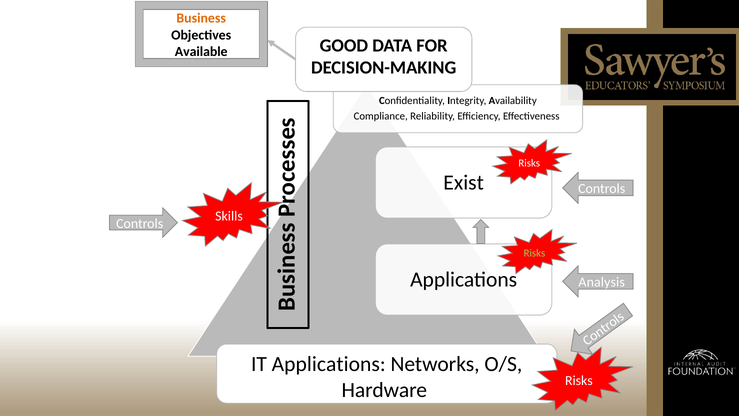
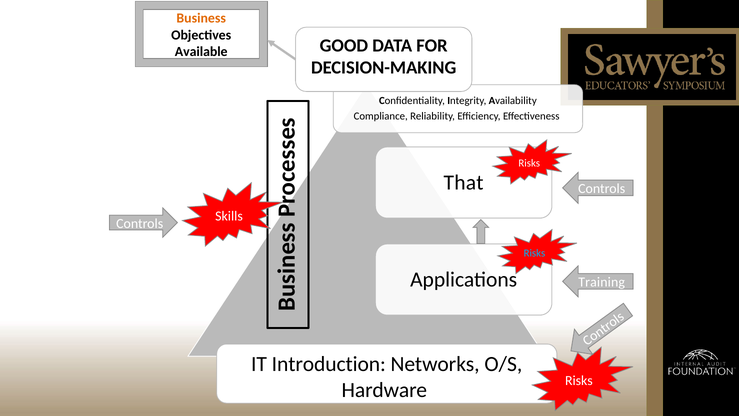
Exist: Exist -> That
Risks at (534, 253) colour: light green -> light blue
Analysis: Analysis -> Training
IT Applications: Applications -> Introduction
